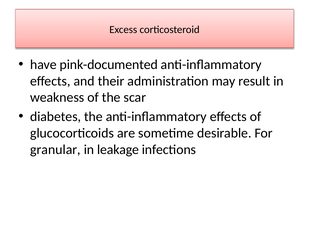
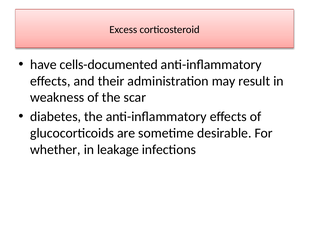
pink-documented: pink-documented -> cells-documented
granular: granular -> whether
